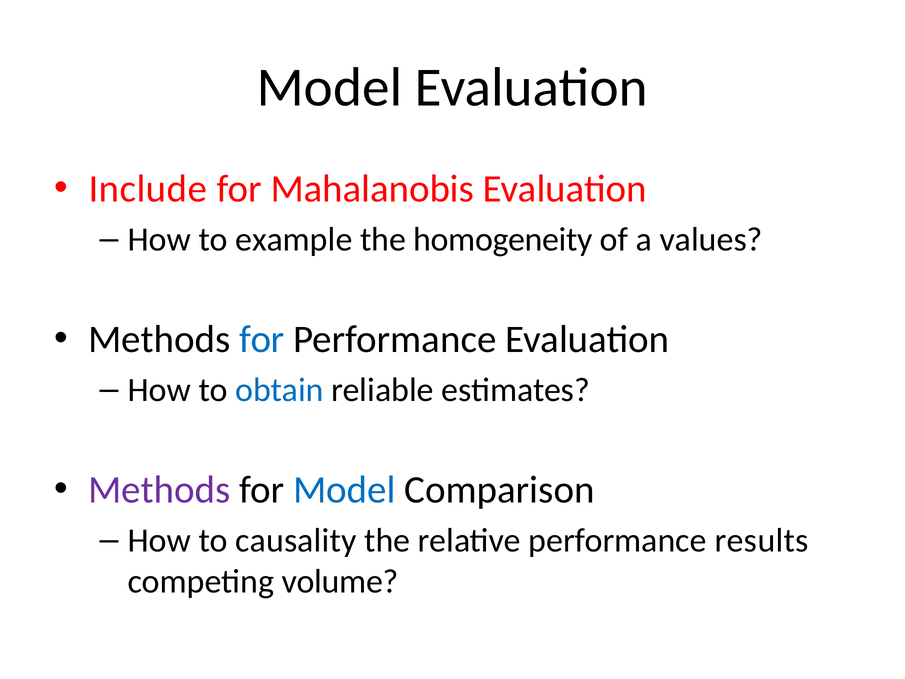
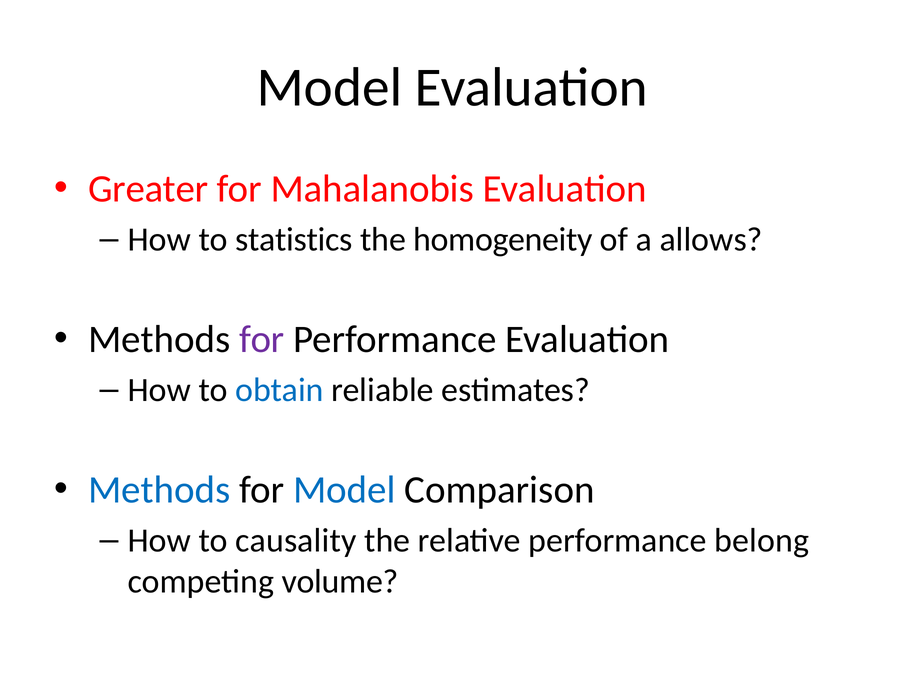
Include: Include -> Greater
example: example -> statistics
values: values -> allows
for at (262, 339) colour: blue -> purple
Methods at (159, 490) colour: purple -> blue
results: results -> belong
